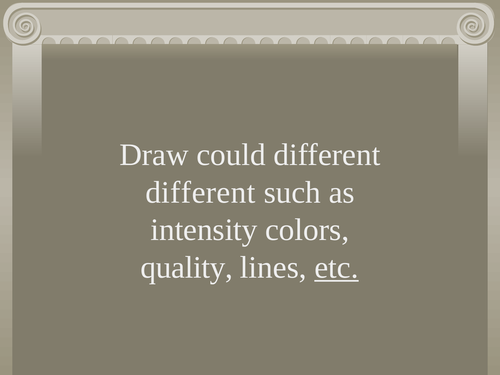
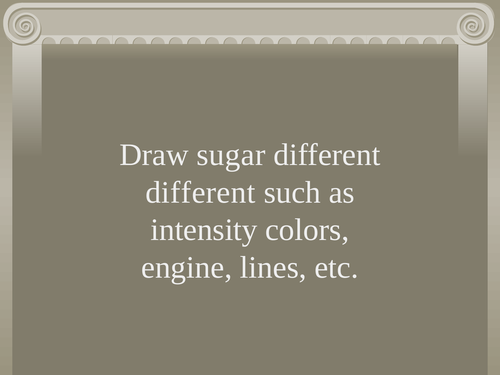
could: could -> sugar
quality: quality -> engine
etc underline: present -> none
